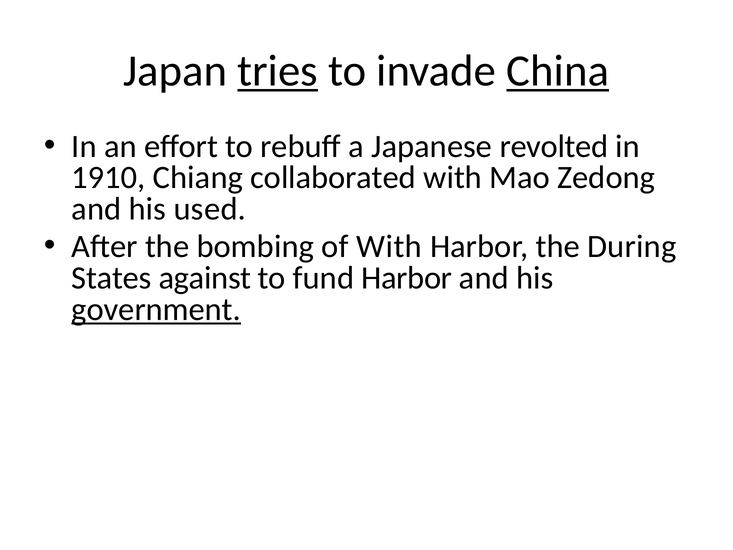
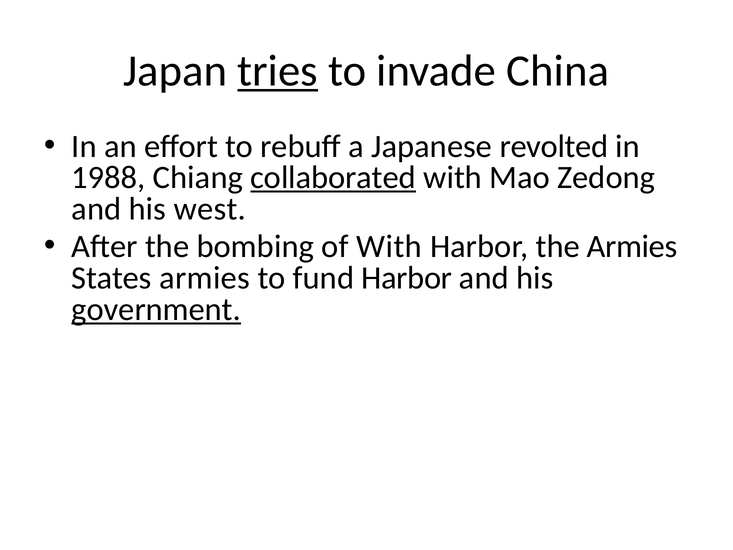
China underline: present -> none
1910: 1910 -> 1988
collaborated underline: none -> present
used: used -> west
the During: During -> Armies
States against: against -> armies
